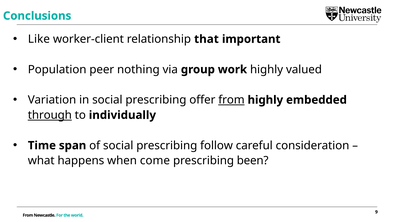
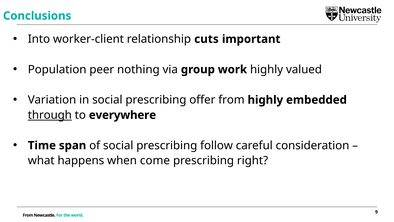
Like: Like -> Into
that: that -> cuts
from at (231, 100) underline: present -> none
individually: individually -> everywhere
been: been -> right
